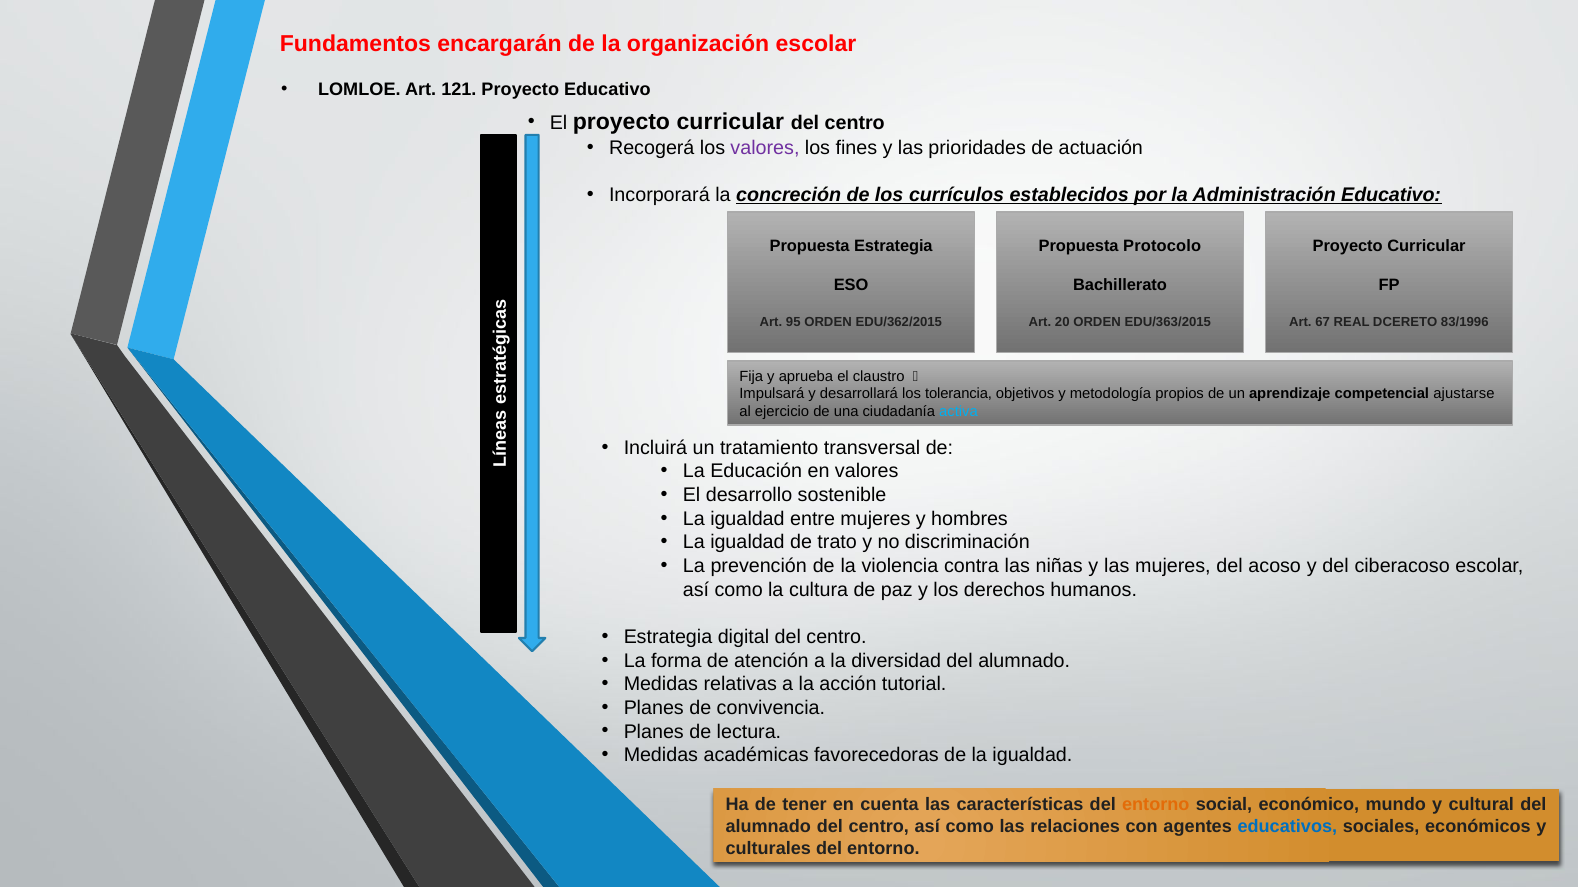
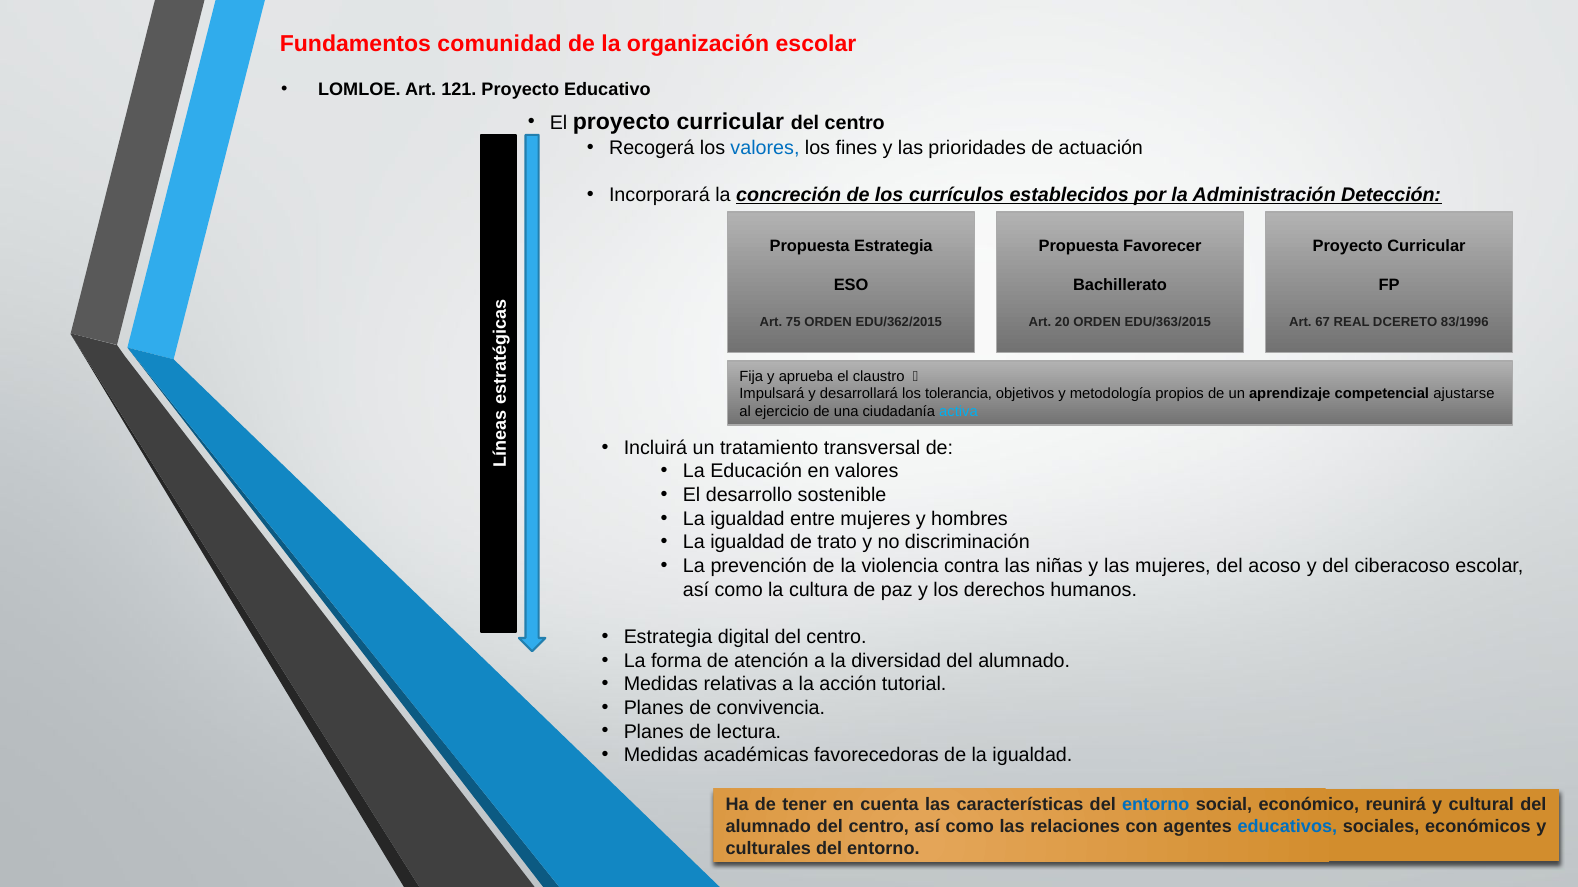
encargarán: encargarán -> comunidad
valores at (765, 148) colour: purple -> blue
Administración Educativo: Educativo -> Detección
Protocolo: Protocolo -> Favorecer
95: 95 -> 75
entorno at (1156, 805) colour: orange -> blue
mundo: mundo -> reunirá
